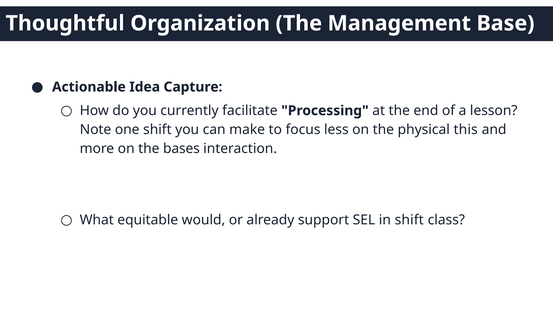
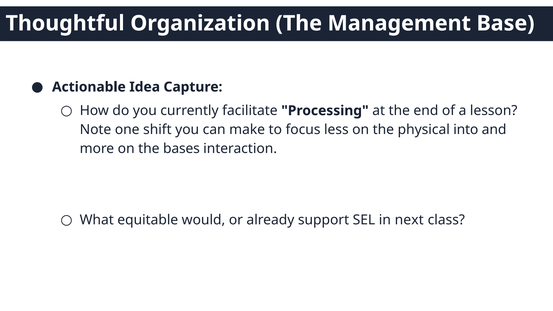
this: this -> into
in shift: shift -> next
